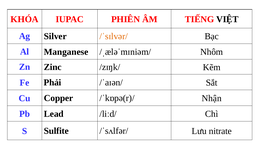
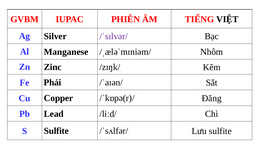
KHÓA: KHÓA -> GVBM
/ˈsɪlvər/ colour: orange -> purple
Nhận: Nhận -> Đăng
Lưu nitrate: nitrate -> sulfite
